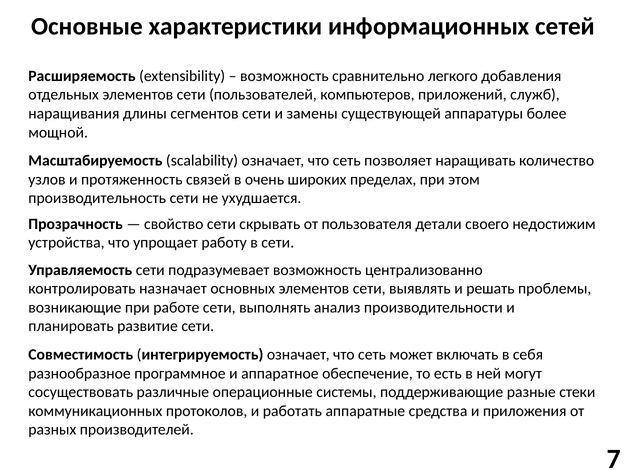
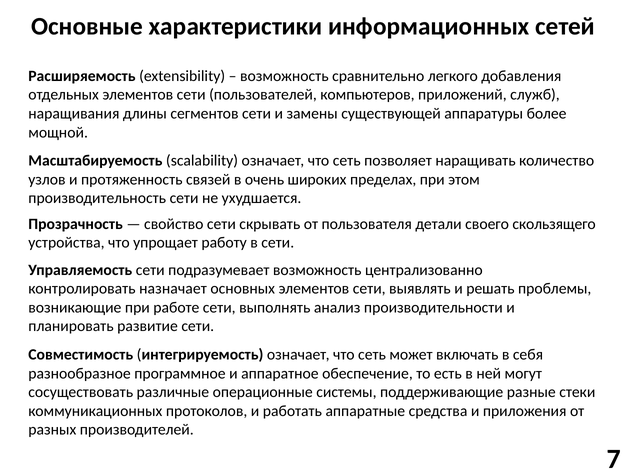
недостижим: недостижим -> скользящего
